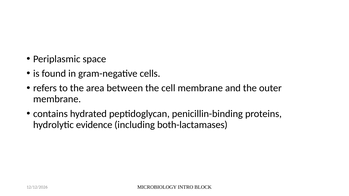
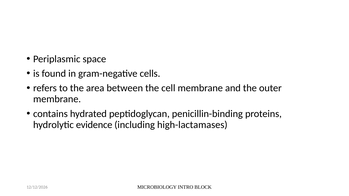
both-lactamases: both-lactamases -> high-lactamases
